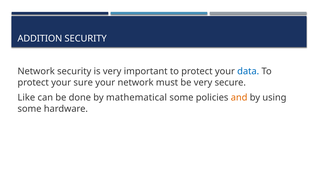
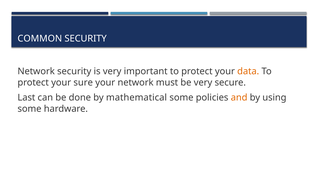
ADDITION: ADDITION -> COMMON
data colour: blue -> orange
Like: Like -> Last
